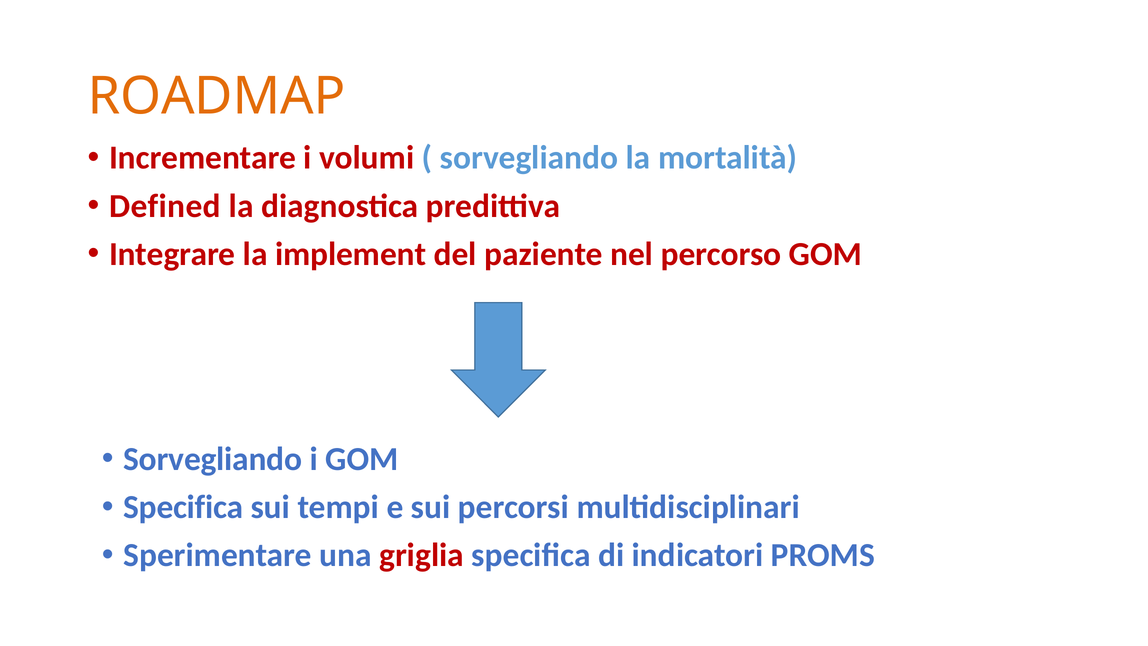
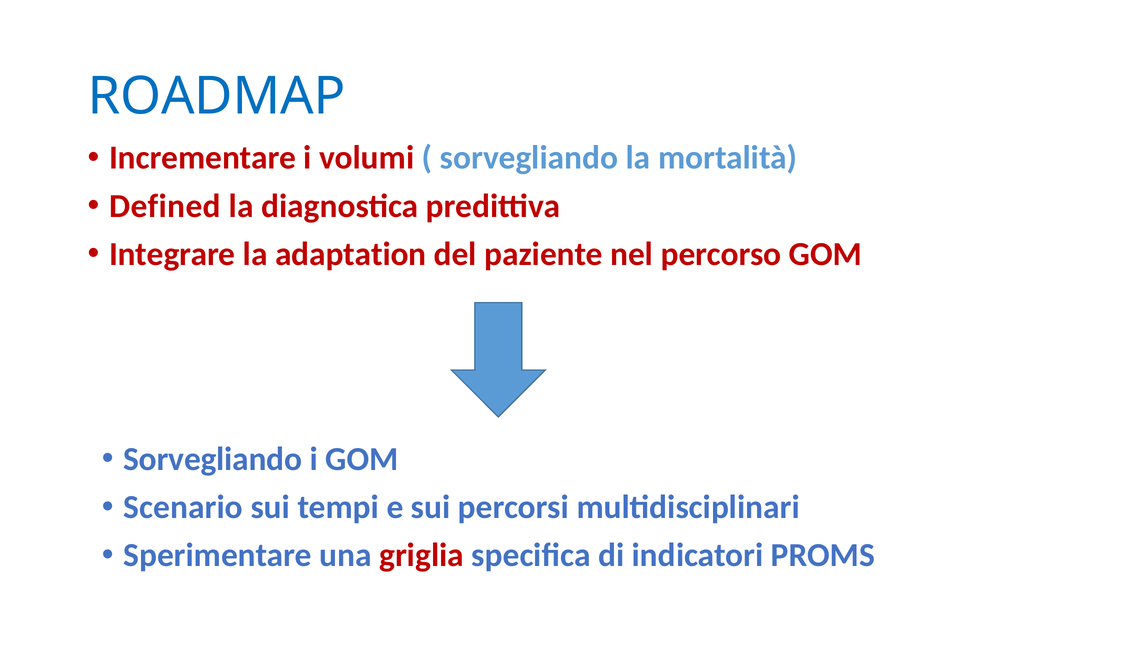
ROADMAP colour: orange -> blue
implement: implement -> adaptation
Specifica at (183, 507): Specifica -> Scenario
